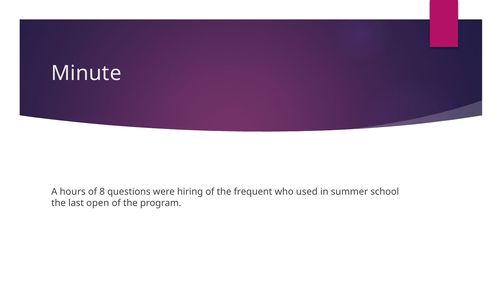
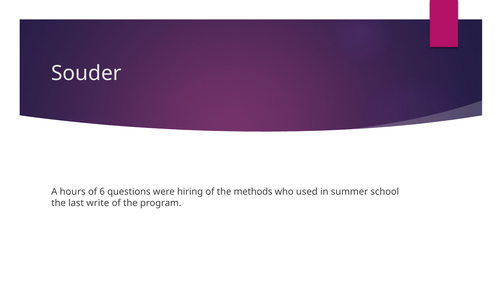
Minute: Minute -> Souder
8: 8 -> 6
frequent: frequent -> methods
open: open -> write
